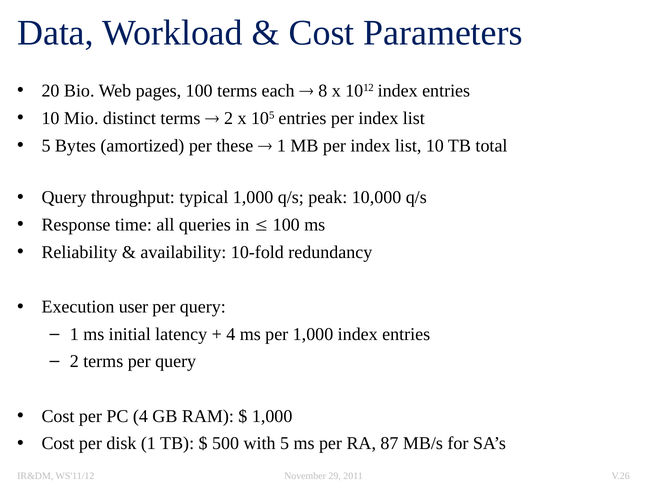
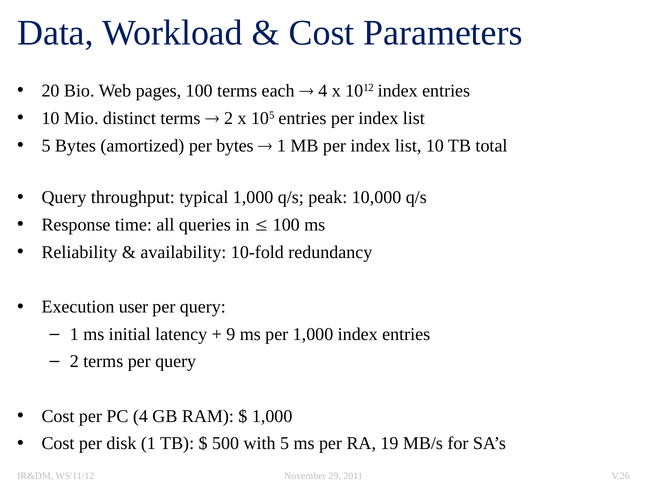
8 at (323, 91): 8 -> 4
per these: these -> bytes
4 at (231, 334): 4 -> 9
87: 87 -> 19
